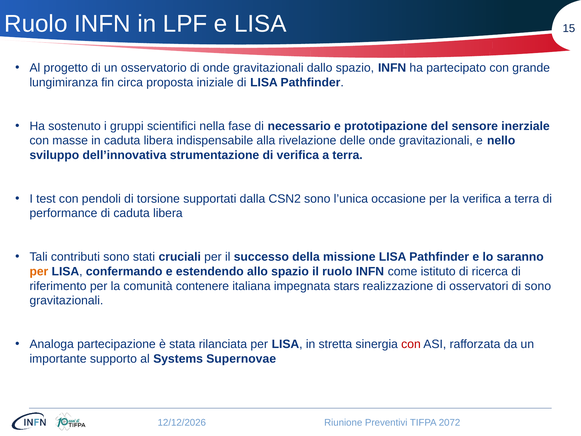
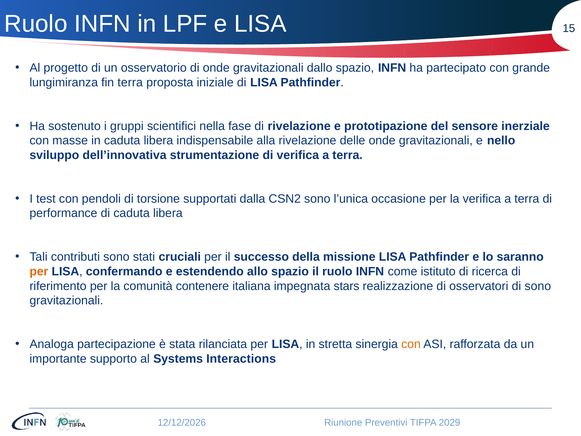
fin circa: circa -> terra
di necessario: necessario -> rivelazione
con at (411, 344) colour: red -> orange
Supernovae: Supernovae -> Interactions
2072: 2072 -> 2029
